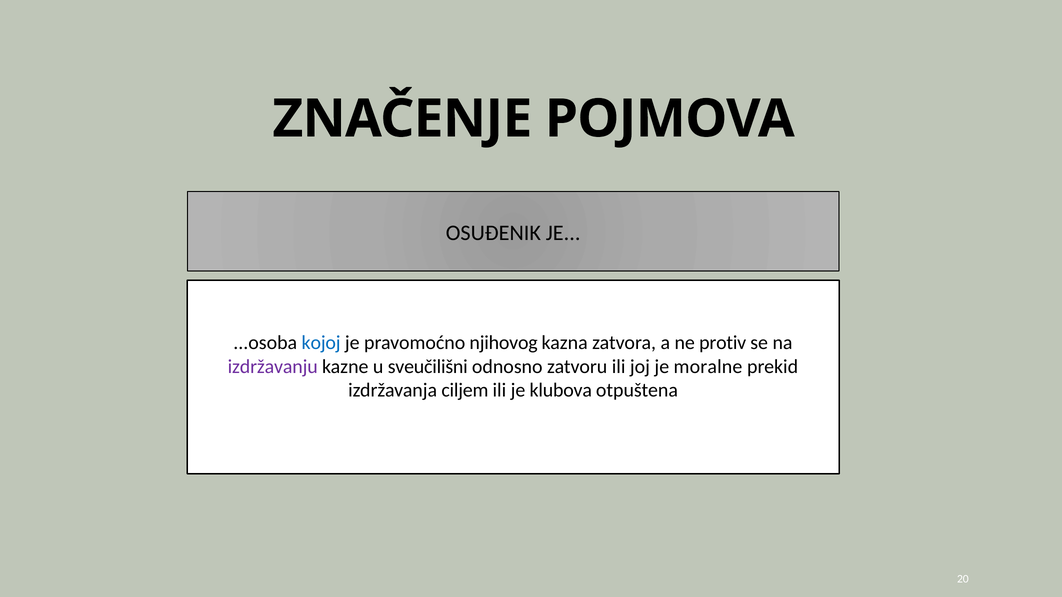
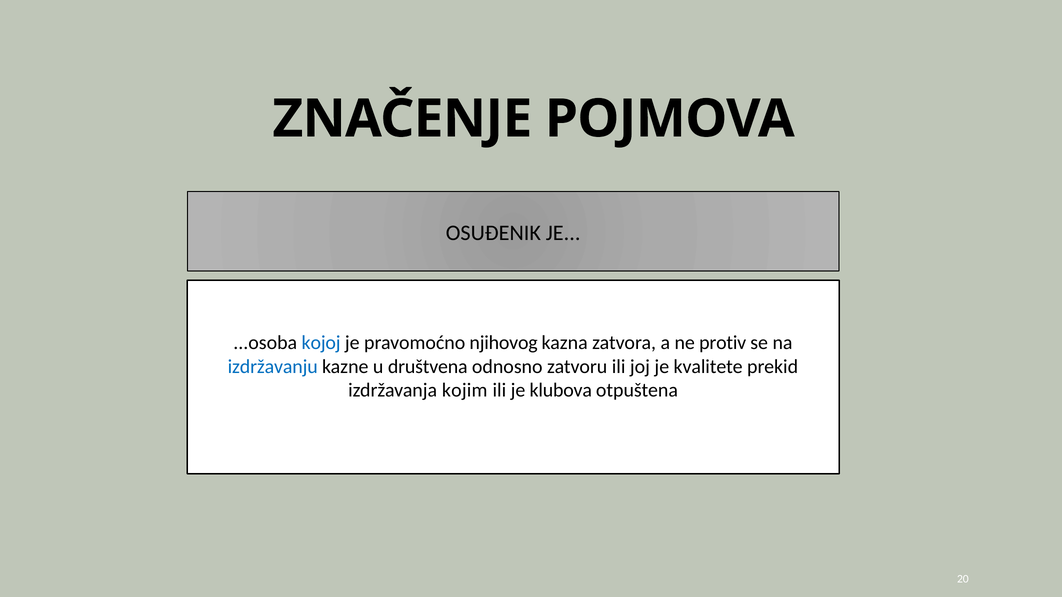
izdržavanju colour: purple -> blue
sveučilišni: sveučilišni -> društvena
moralne: moralne -> kvalitete
ciljem: ciljem -> kojim
